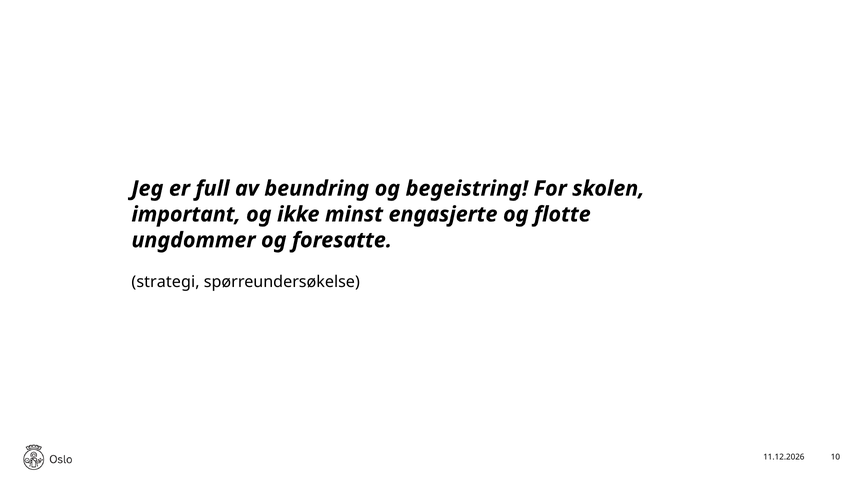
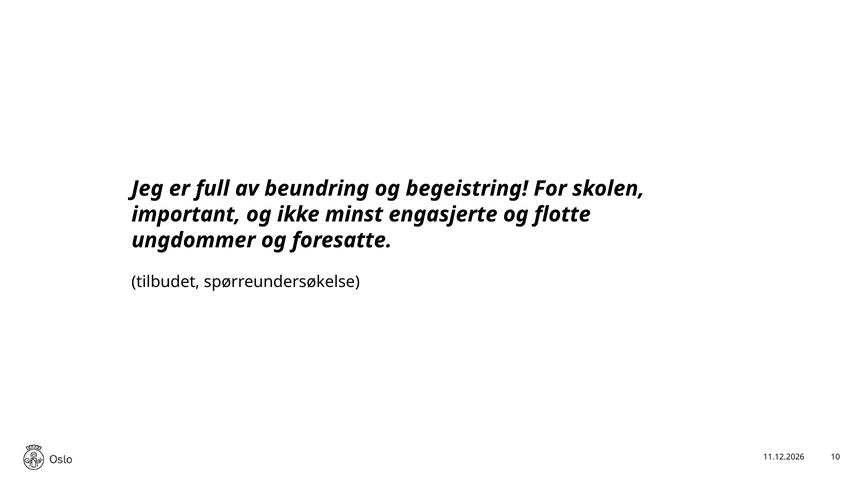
strategi: strategi -> tilbudet
